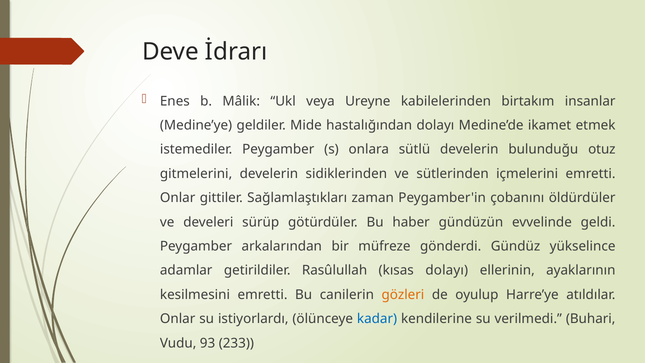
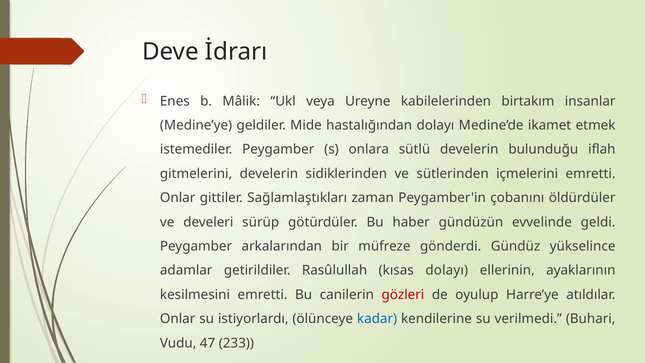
otuz: otuz -> iflah
gözleri colour: orange -> red
93: 93 -> 47
